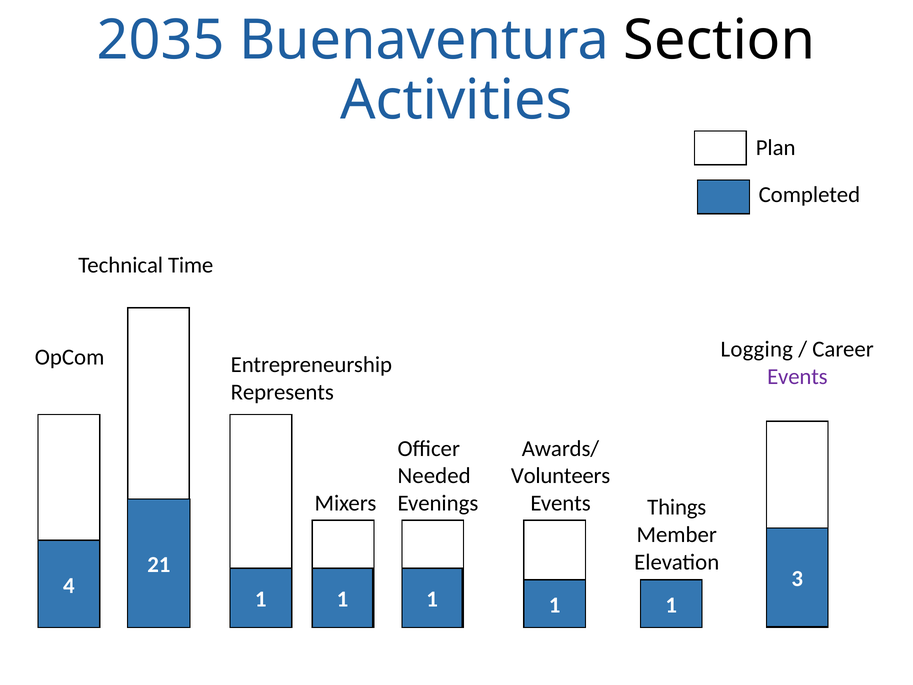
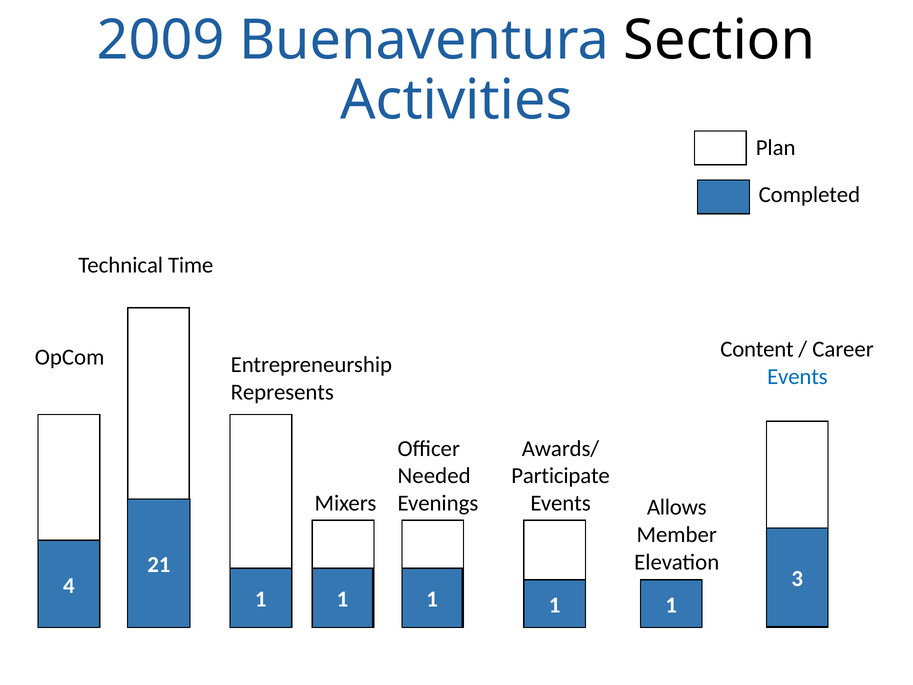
2035: 2035 -> 2009
Logging: Logging -> Content
Events at (797, 376) colour: purple -> blue
Volunteers: Volunteers -> Participate
Things: Things -> Allows
